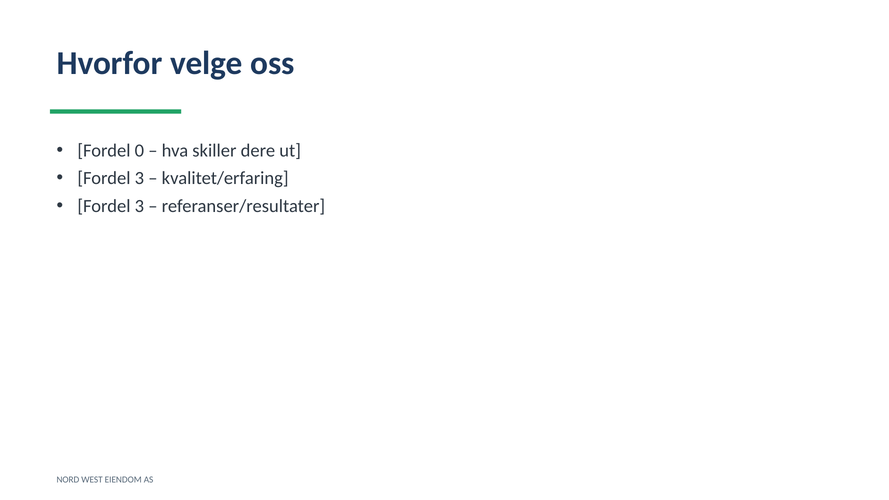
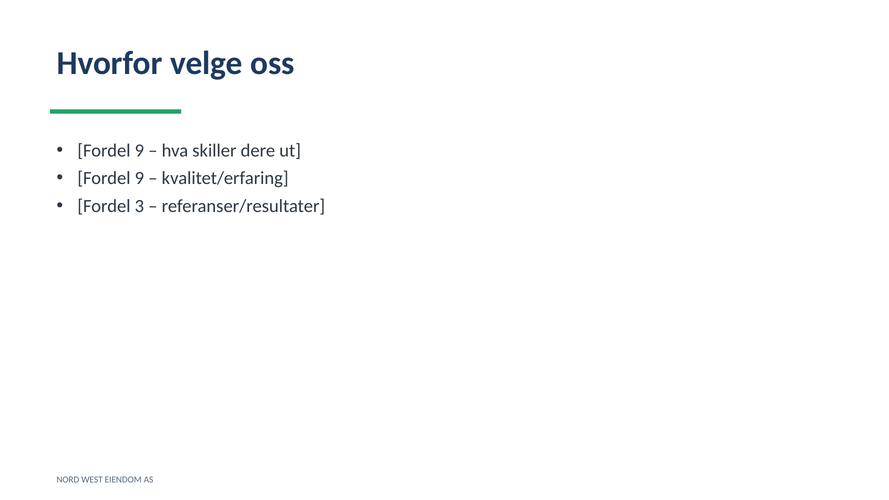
0 at (139, 151): 0 -> 9
3 at (139, 178): 3 -> 9
